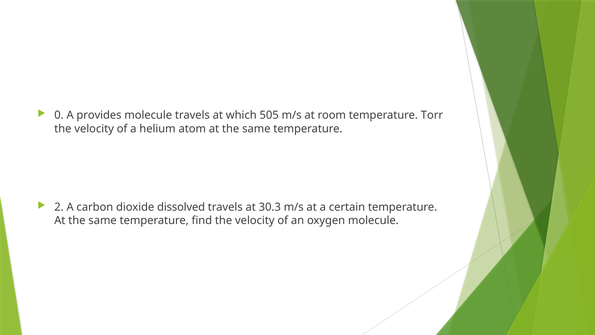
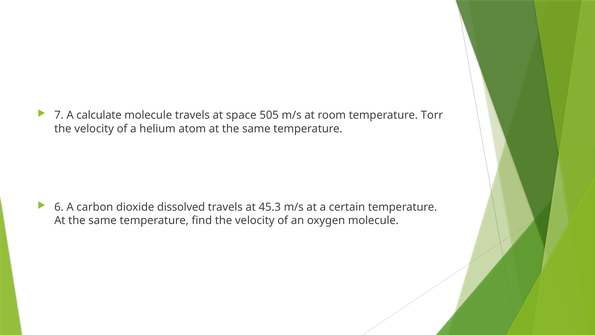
0: 0 -> 7
provides: provides -> calculate
which: which -> space
2: 2 -> 6
30.3: 30.3 -> 45.3
